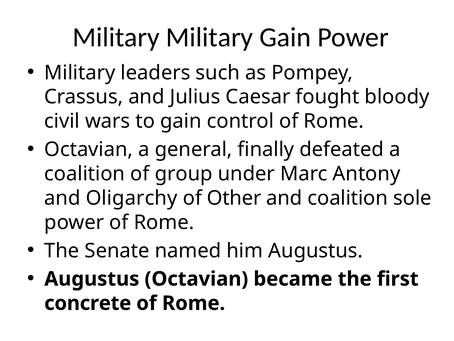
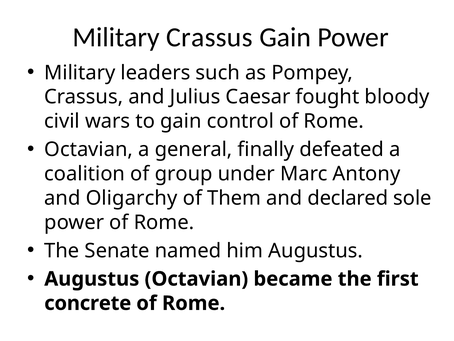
Military Military: Military -> Crassus
Other: Other -> Them
and coalition: coalition -> declared
